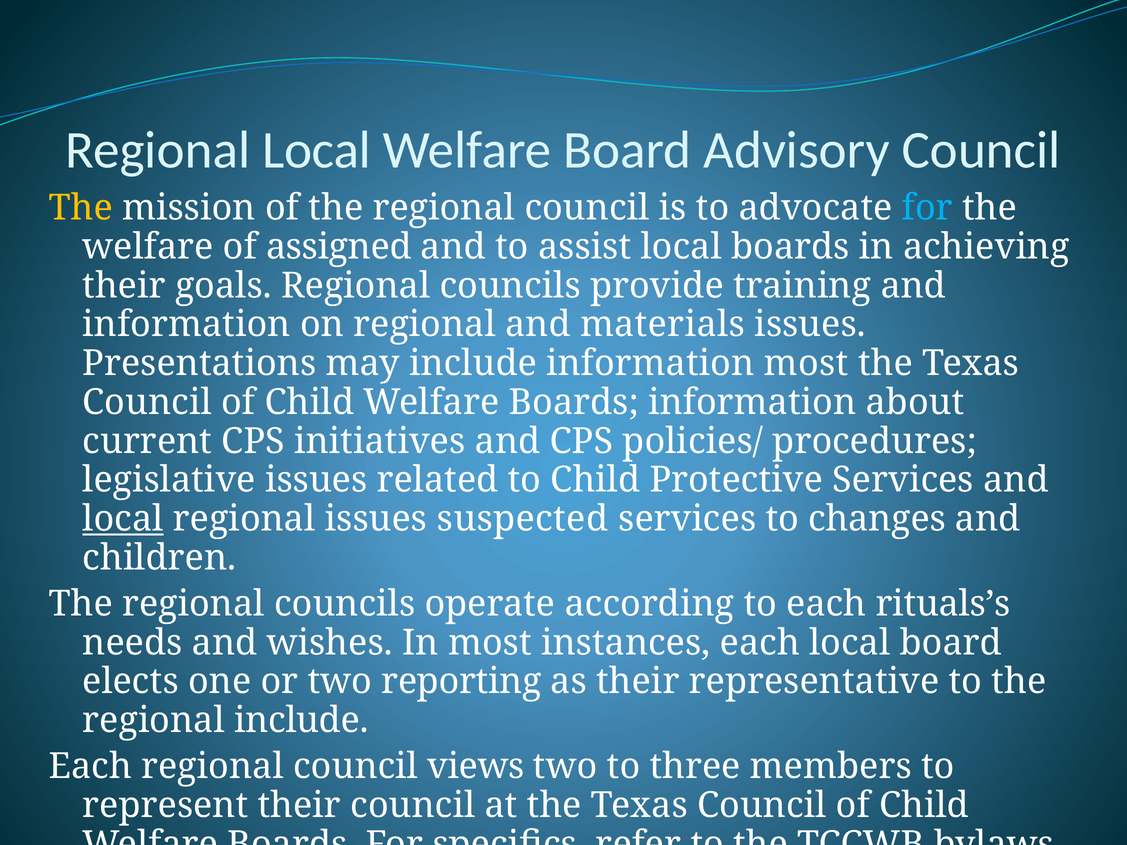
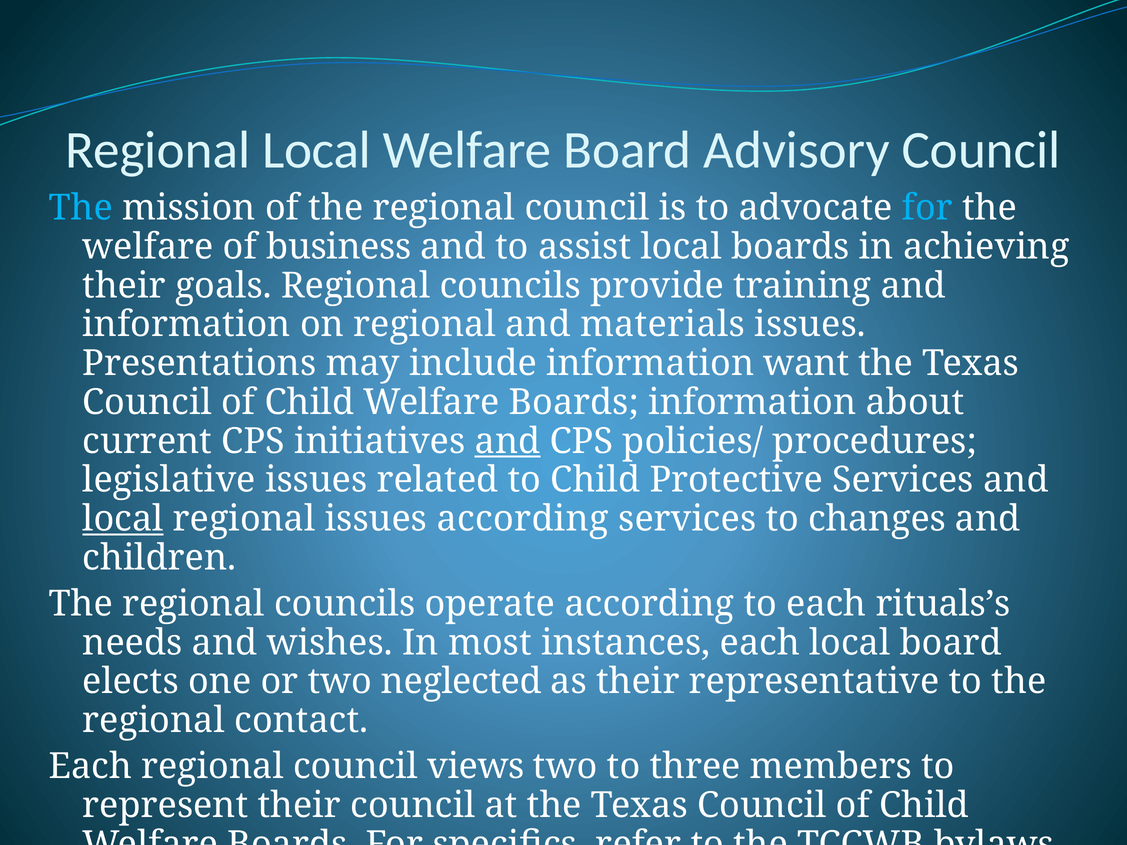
The at (81, 208) colour: yellow -> light blue
assigned: assigned -> business
information most: most -> want
and at (508, 441) underline: none -> present
issues suspected: suspected -> according
reporting: reporting -> neglected
regional include: include -> contact
